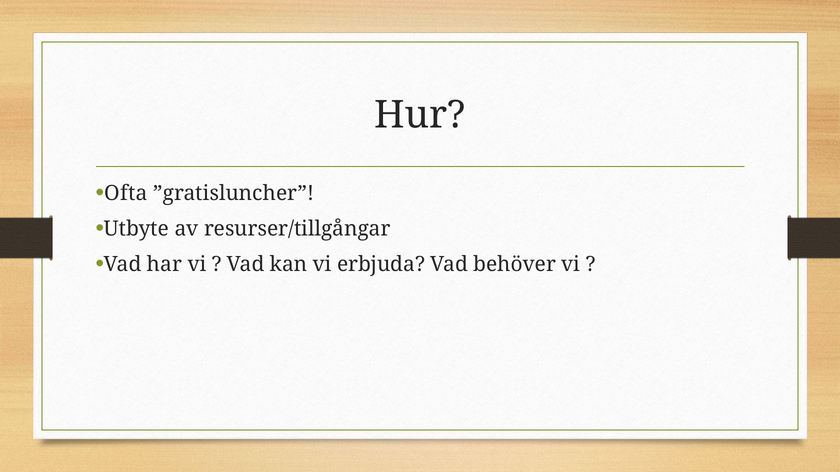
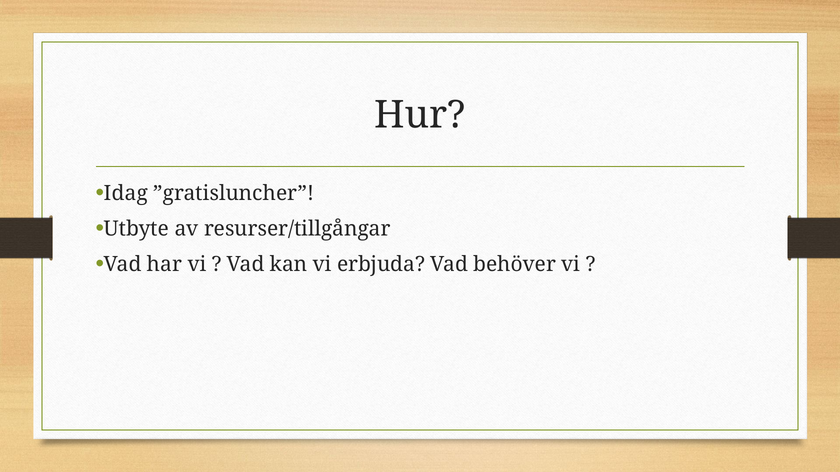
Ofta: Ofta -> Idag
